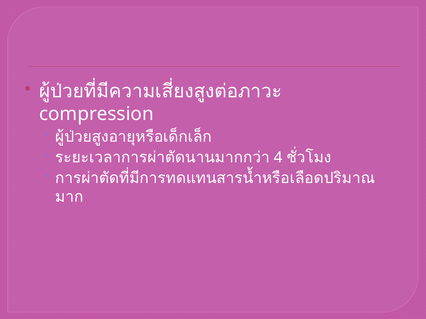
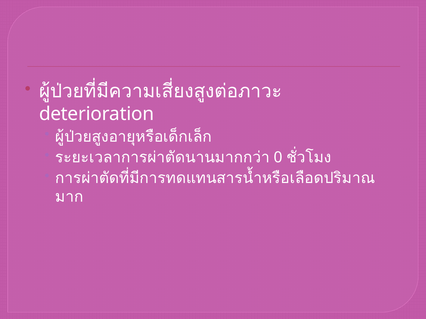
compression: compression -> deterioration
4: 4 -> 0
